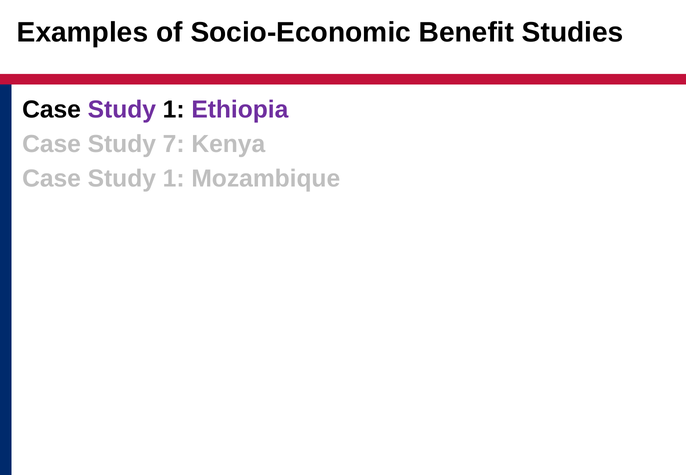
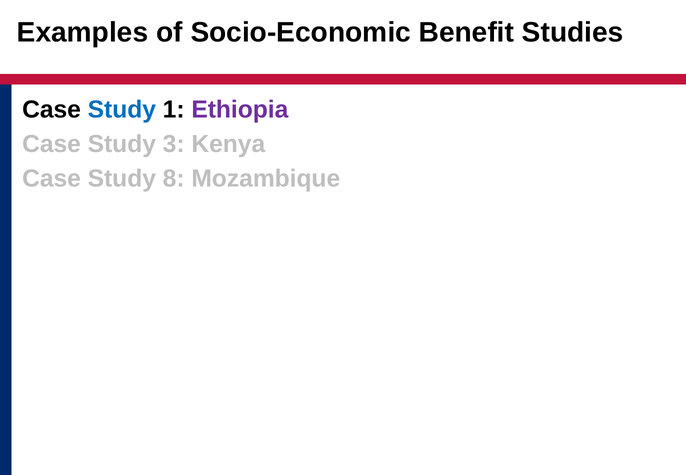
Study at (122, 109) colour: purple -> blue
7: 7 -> 3
1 at (174, 178): 1 -> 8
